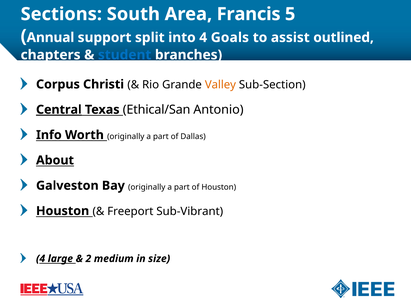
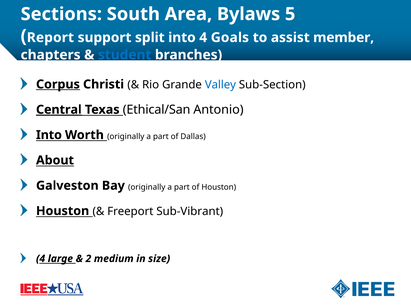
Francis: Francis -> Bylaws
Annual: Annual -> Report
outlined: outlined -> member
Corpus underline: none -> present
Valley colour: orange -> blue
Info at (49, 135): Info -> Into
